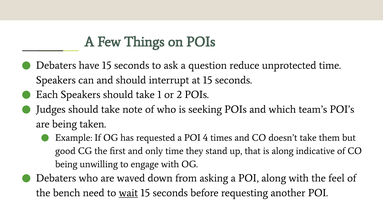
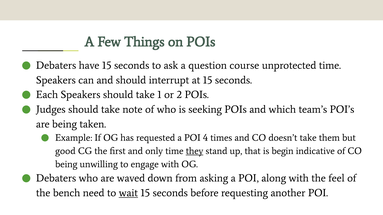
reduce: reduce -> course
they underline: none -> present
is along: along -> begin
